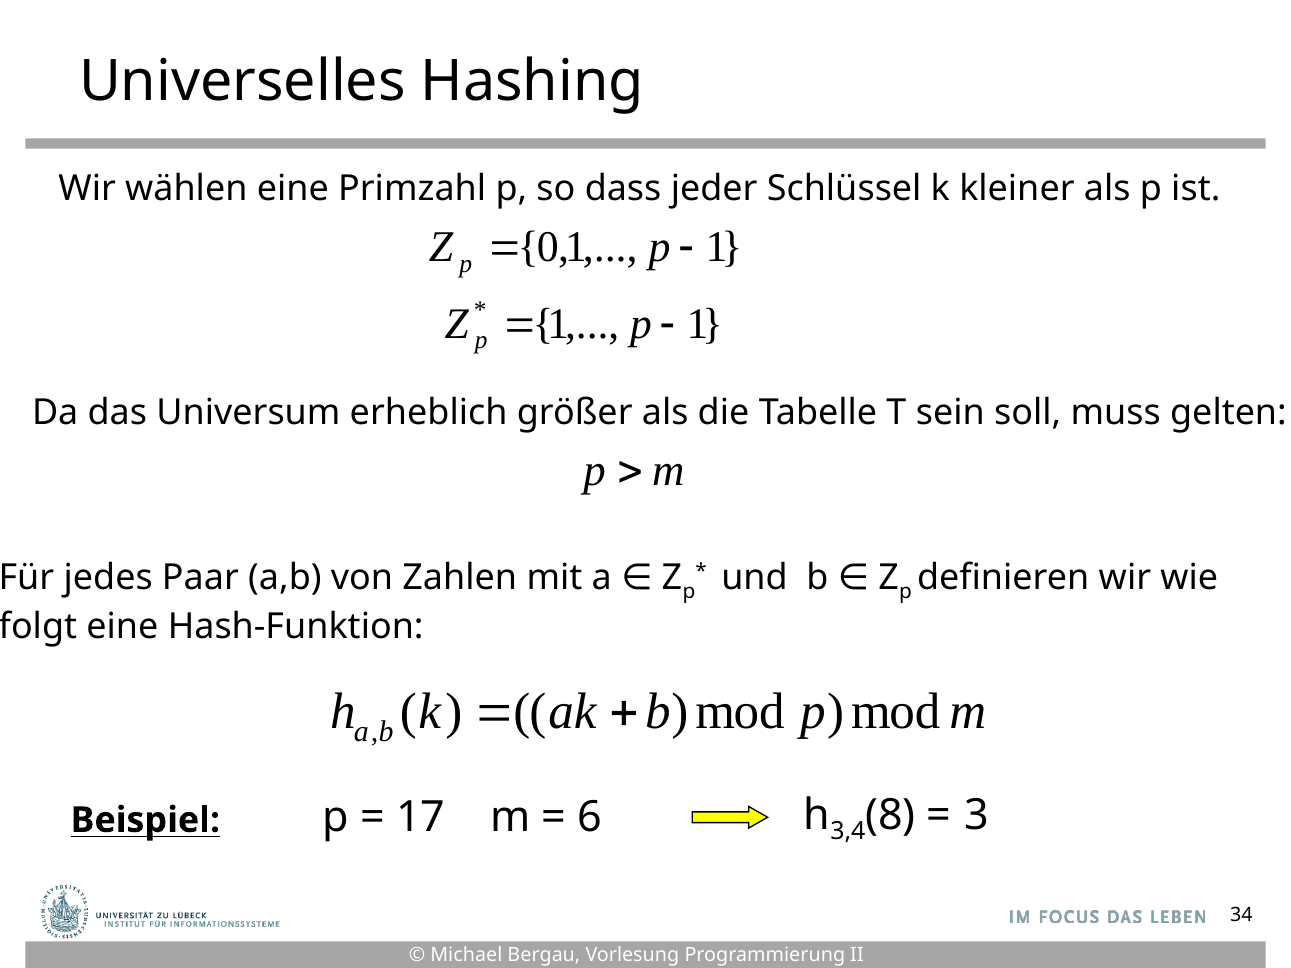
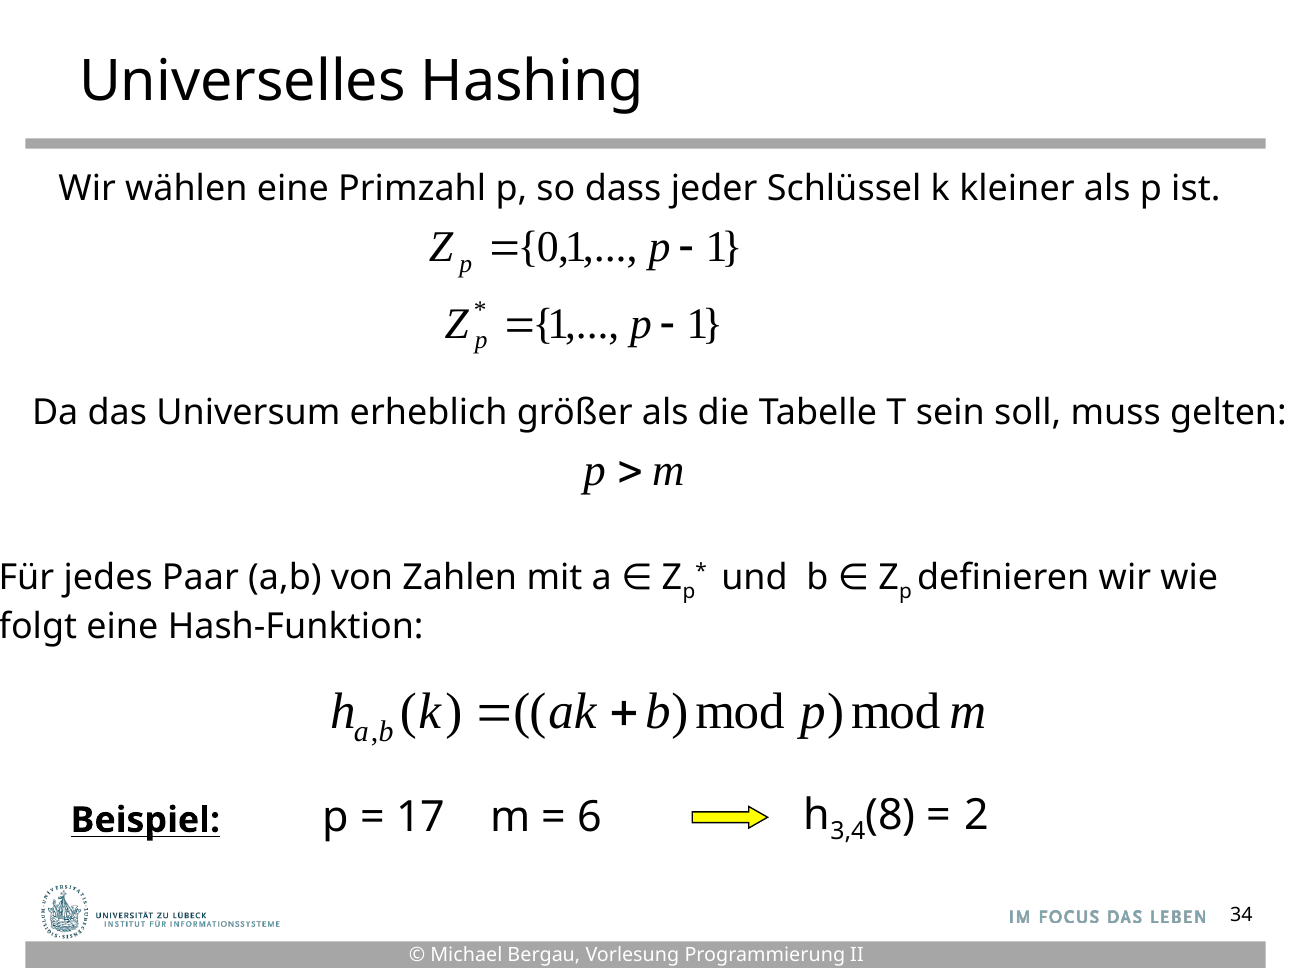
3: 3 -> 2
